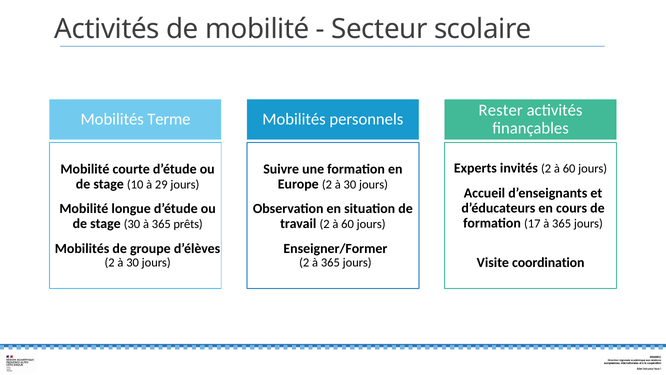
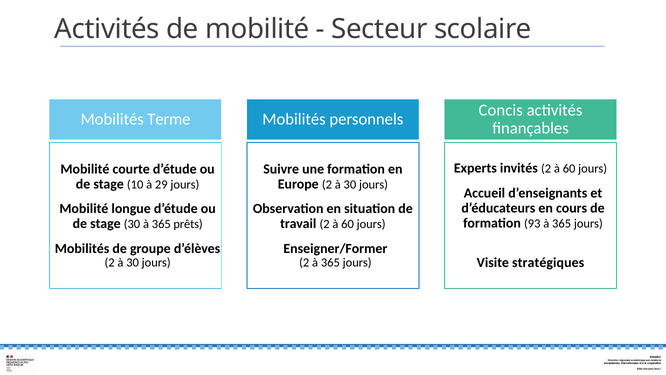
Rester: Rester -> Concis
17: 17 -> 93
coordination: coordination -> stratégiques
